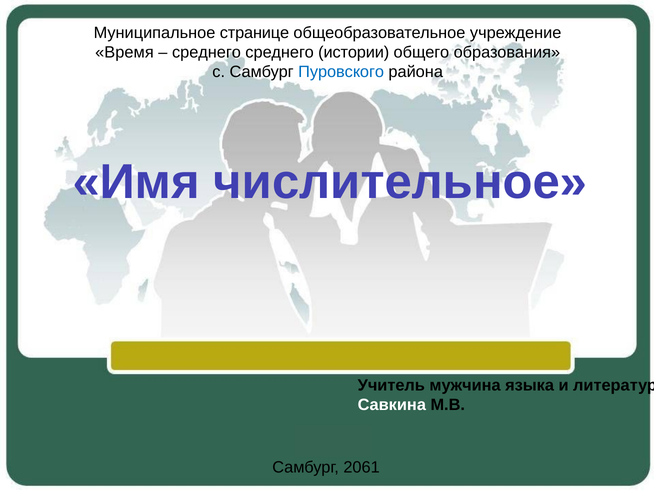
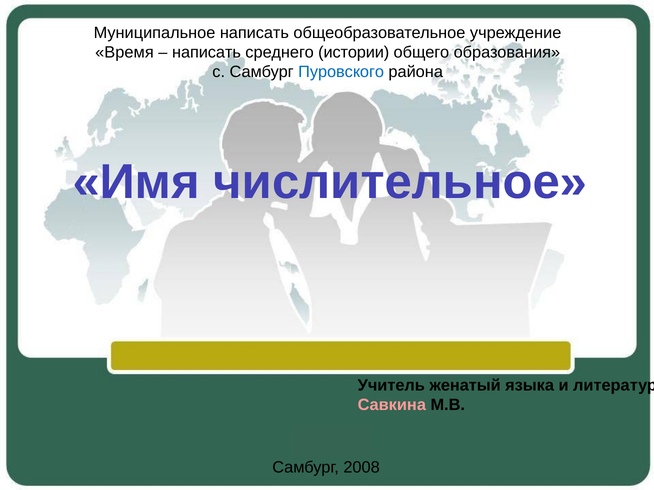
Муниципальное странице: странице -> написать
среднего at (206, 52): среднего -> написать
мужчина: мужчина -> женатый
Савкина colour: white -> pink
2061: 2061 -> 2008
